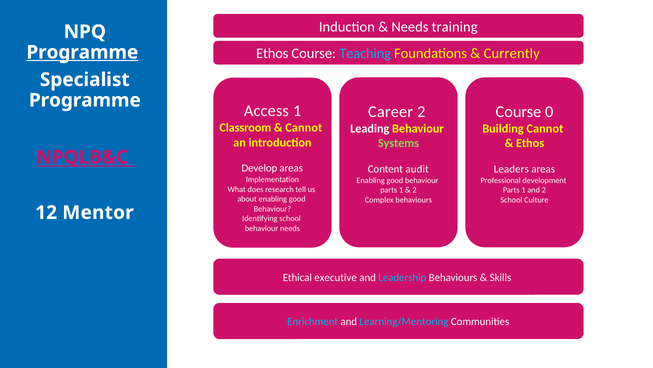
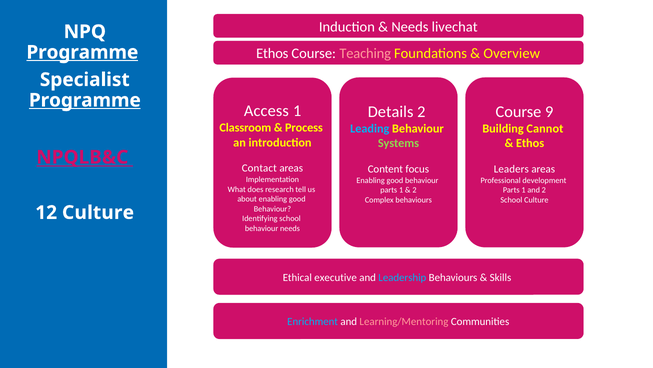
training: training -> livechat
Teaching colour: light blue -> pink
Currently: Currently -> Overview
Programme at (85, 100) underline: none -> present
Career: Career -> Details
0: 0 -> 9
Cannot at (304, 128): Cannot -> Process
Leading colour: white -> light blue
Develop: Develop -> Contact
audit: audit -> focus
12 Mentor: Mentor -> Culture
Learning/Mentoring colour: light blue -> pink
